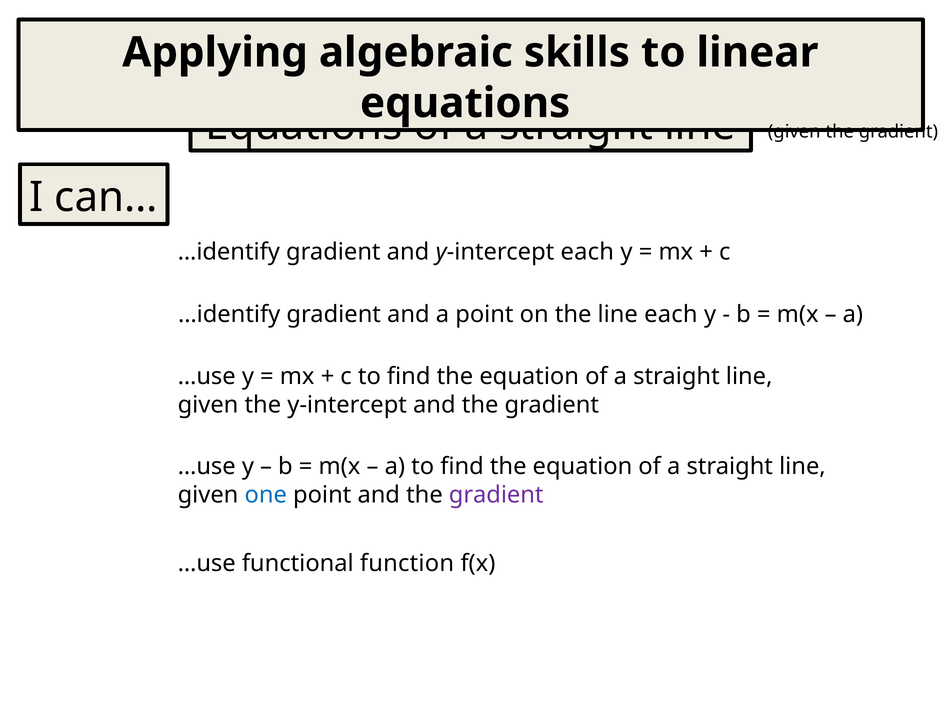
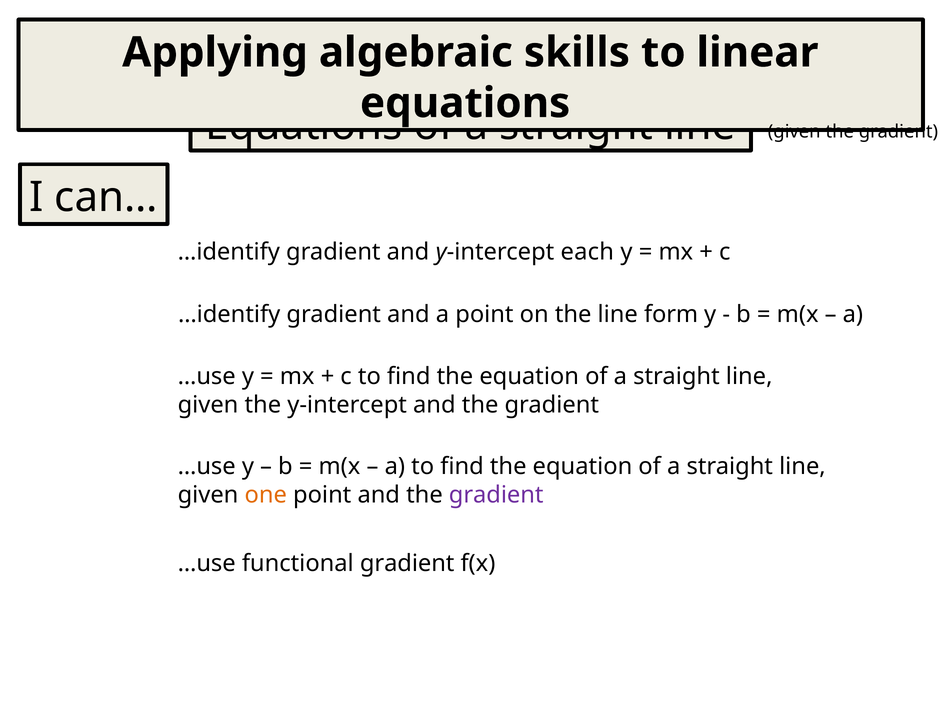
line each: each -> form
one colour: blue -> orange
functional function: function -> gradient
